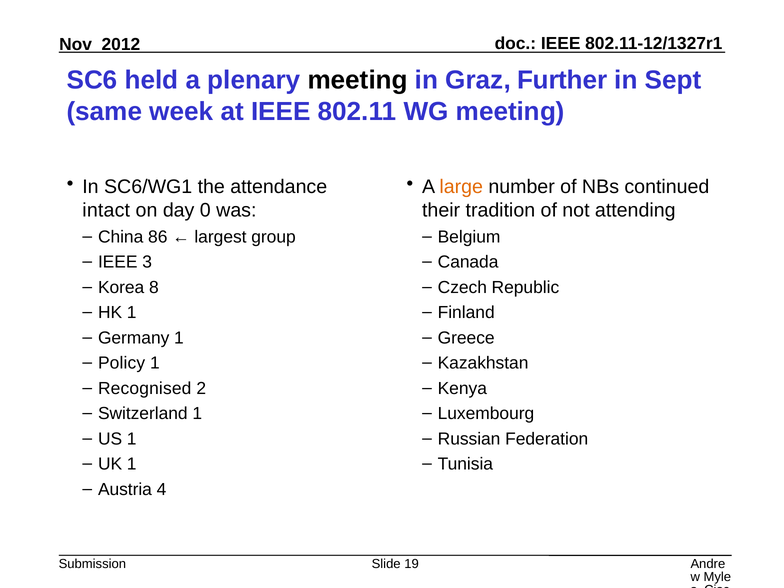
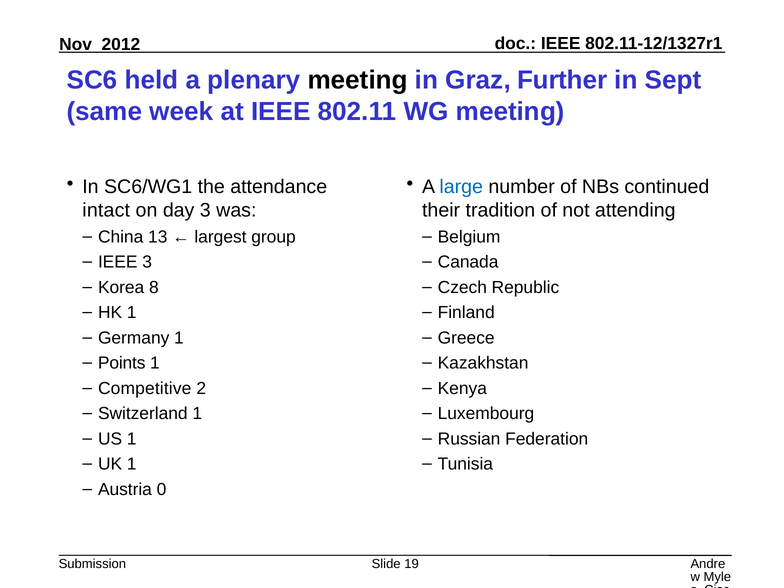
large colour: orange -> blue
day 0: 0 -> 3
86: 86 -> 13
Policy: Policy -> Points
Recognised: Recognised -> Competitive
4: 4 -> 0
